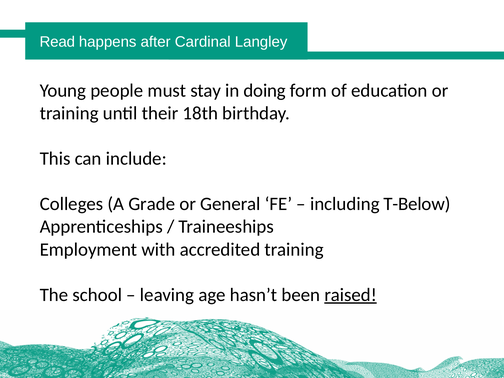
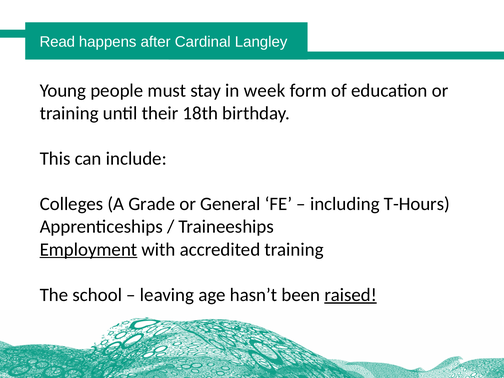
doing: doing -> week
T-Below: T-Below -> T-Hours
Employment underline: none -> present
